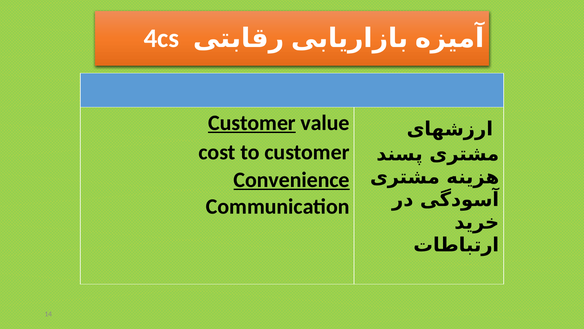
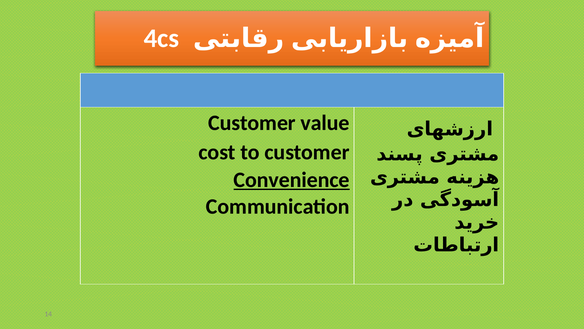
Customer at (252, 123) underline: present -> none
